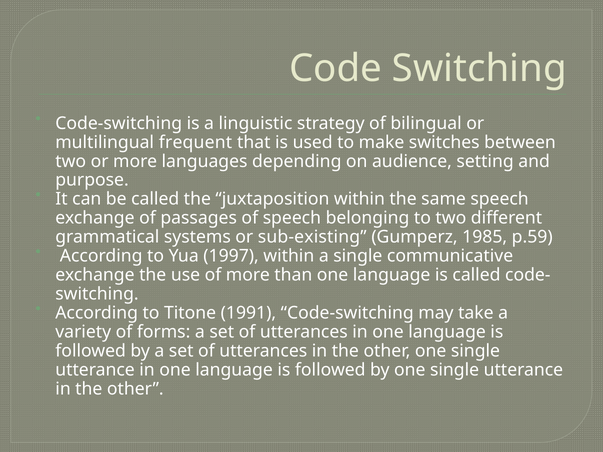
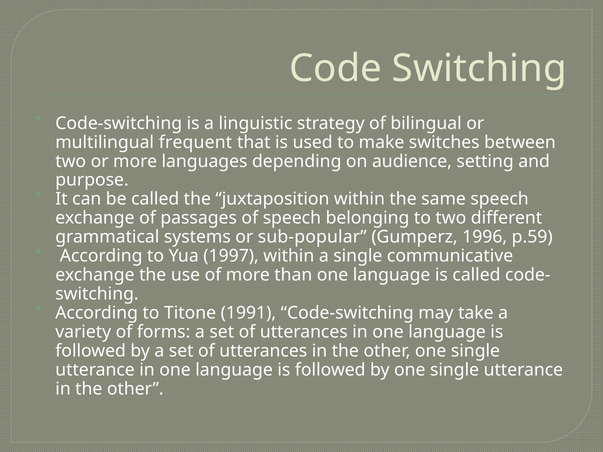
sub-existing: sub-existing -> sub-popular
1985: 1985 -> 1996
